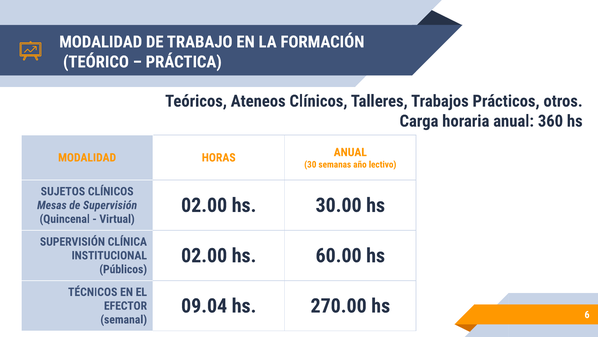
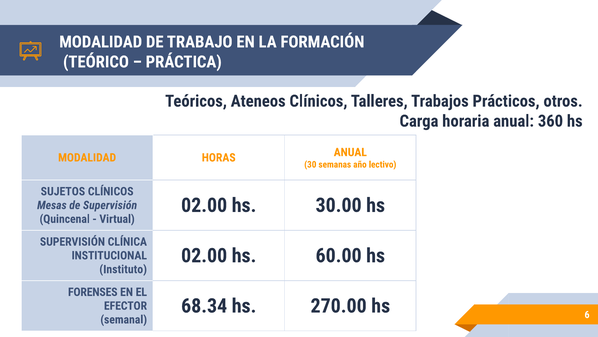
Públicos: Públicos -> Instituto
TÉCNICOS: TÉCNICOS -> FORENSES
09.04: 09.04 -> 68.34
